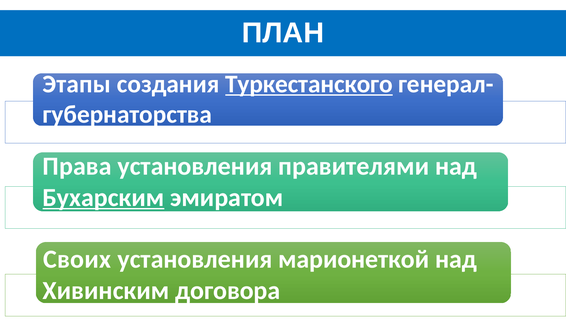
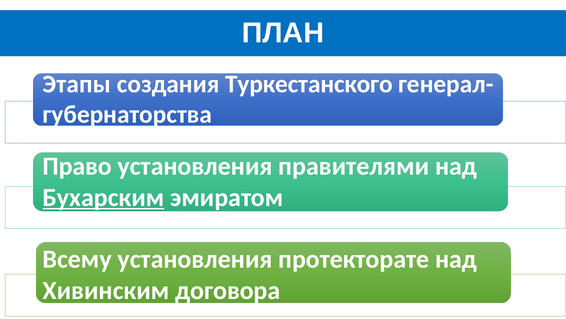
Туркестанского underline: present -> none
Права: Права -> Право
Своих: Своих -> Всему
марионеткой: марионеткой -> протекторате
